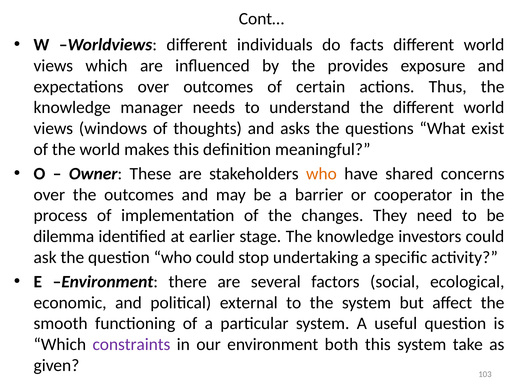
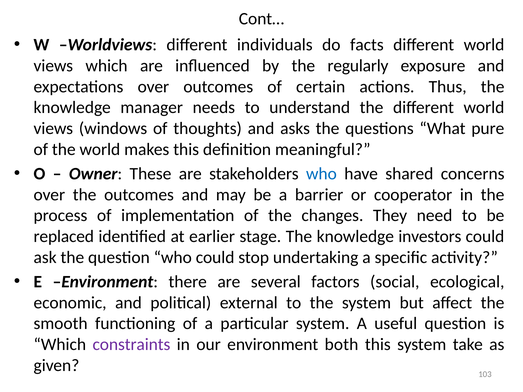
provides: provides -> regularly
exist: exist -> pure
who at (321, 174) colour: orange -> blue
dilemma: dilemma -> replaced
